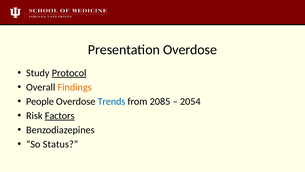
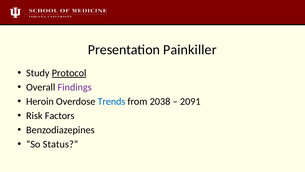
Presentation Overdose: Overdose -> Painkiller
Findings colour: orange -> purple
People: People -> Heroin
2085: 2085 -> 2038
2054: 2054 -> 2091
Factors underline: present -> none
